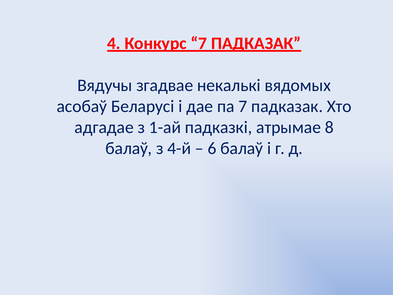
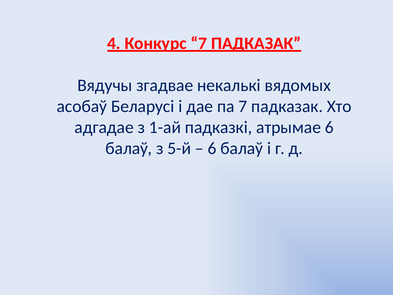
атрымае 8: 8 -> 6
4-й: 4-й -> 5-й
